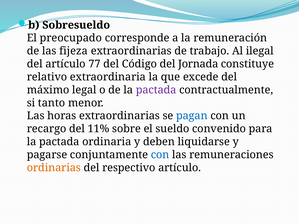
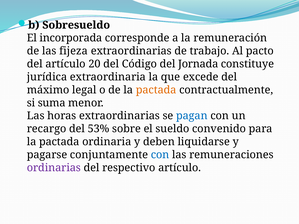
preocupado: preocupado -> incorporada
ilegal: ilegal -> pacto
77: 77 -> 20
relativo: relativo -> jurídica
pactada at (156, 90) colour: purple -> orange
tanto: tanto -> suma
11%: 11% -> 53%
ordinarias colour: orange -> purple
